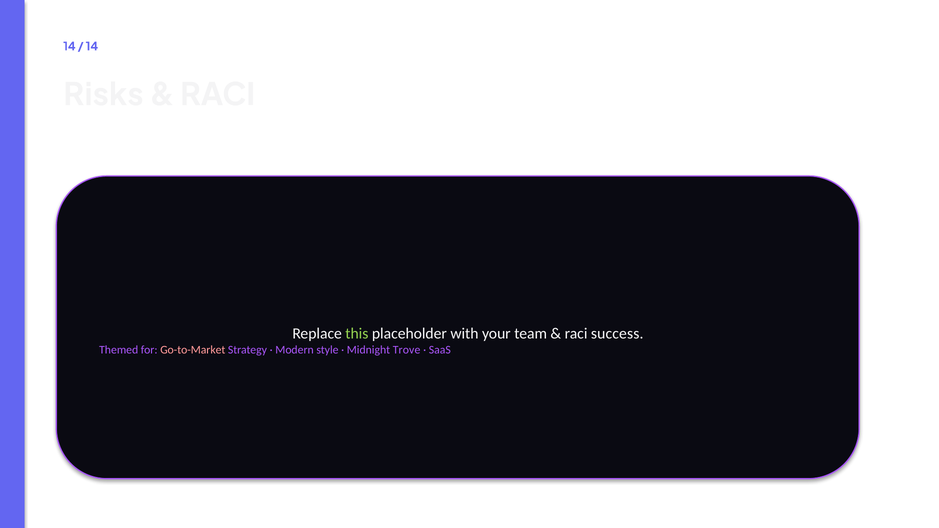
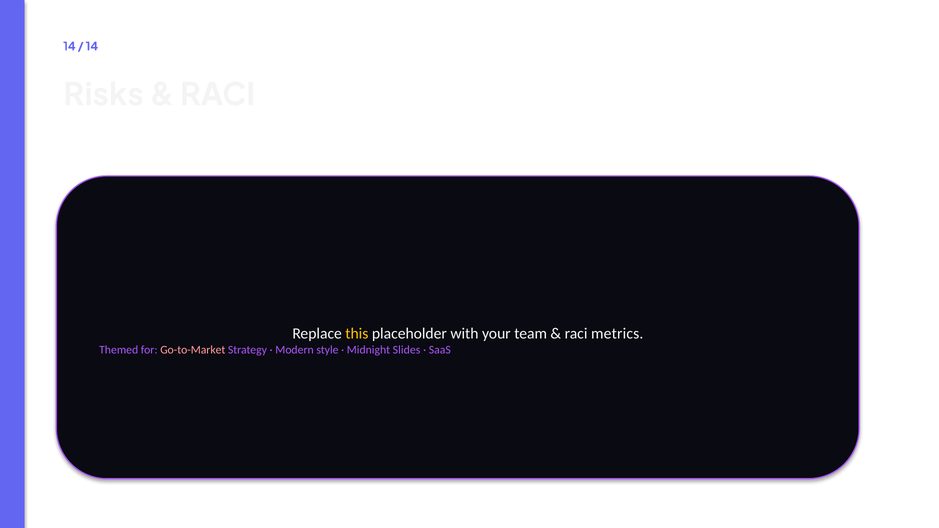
this colour: light green -> yellow
success: success -> metrics
Trove: Trove -> Slides
